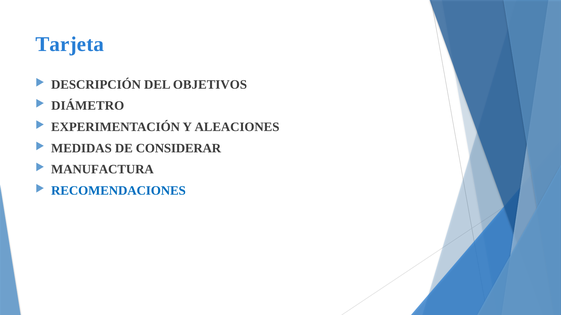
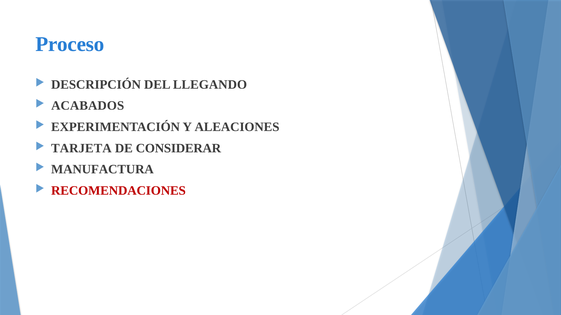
Tarjeta: Tarjeta -> Proceso
OBJETIVOS: OBJETIVOS -> LLEGANDO
DIÁMETRO: DIÁMETRO -> ACABADOS
MEDIDAS: MEDIDAS -> TARJETA
RECOMENDACIONES colour: blue -> red
